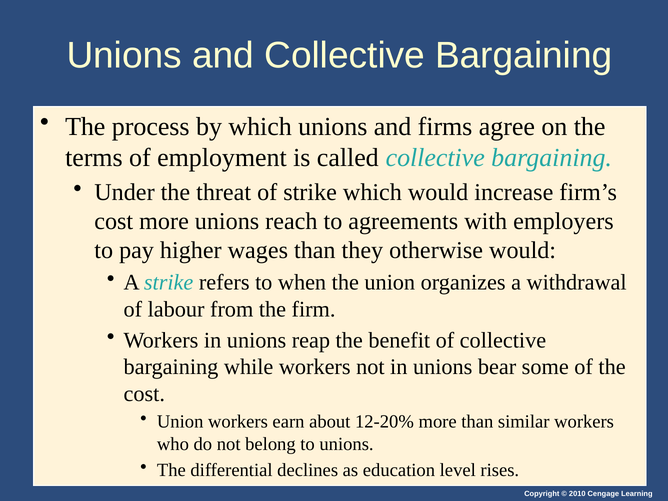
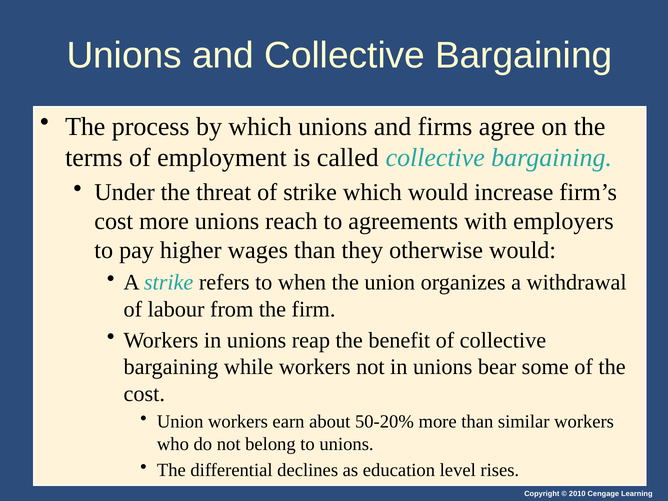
12-20%: 12-20% -> 50-20%
